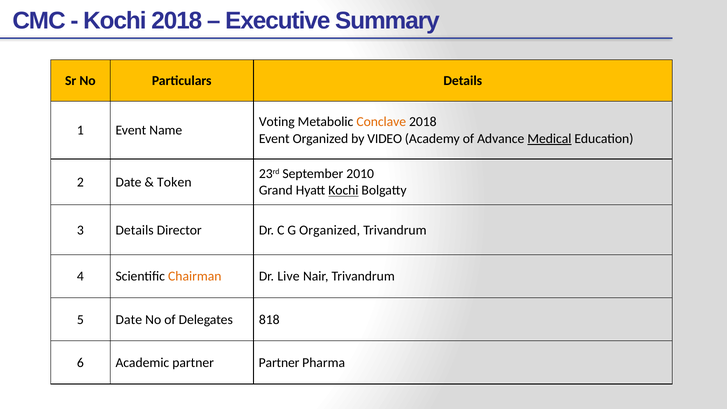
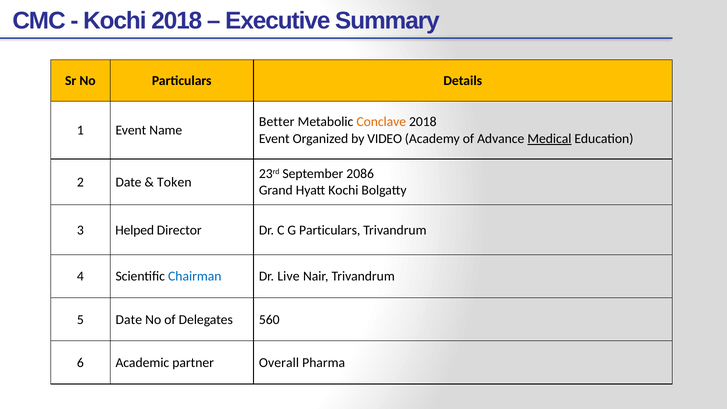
Voting: Voting -> Better
2010: 2010 -> 2086
Kochi at (343, 190) underline: present -> none
3 Details: Details -> Helped
G Organized: Organized -> Particulars
Chairman colour: orange -> blue
818: 818 -> 560
partner Partner: Partner -> Overall
